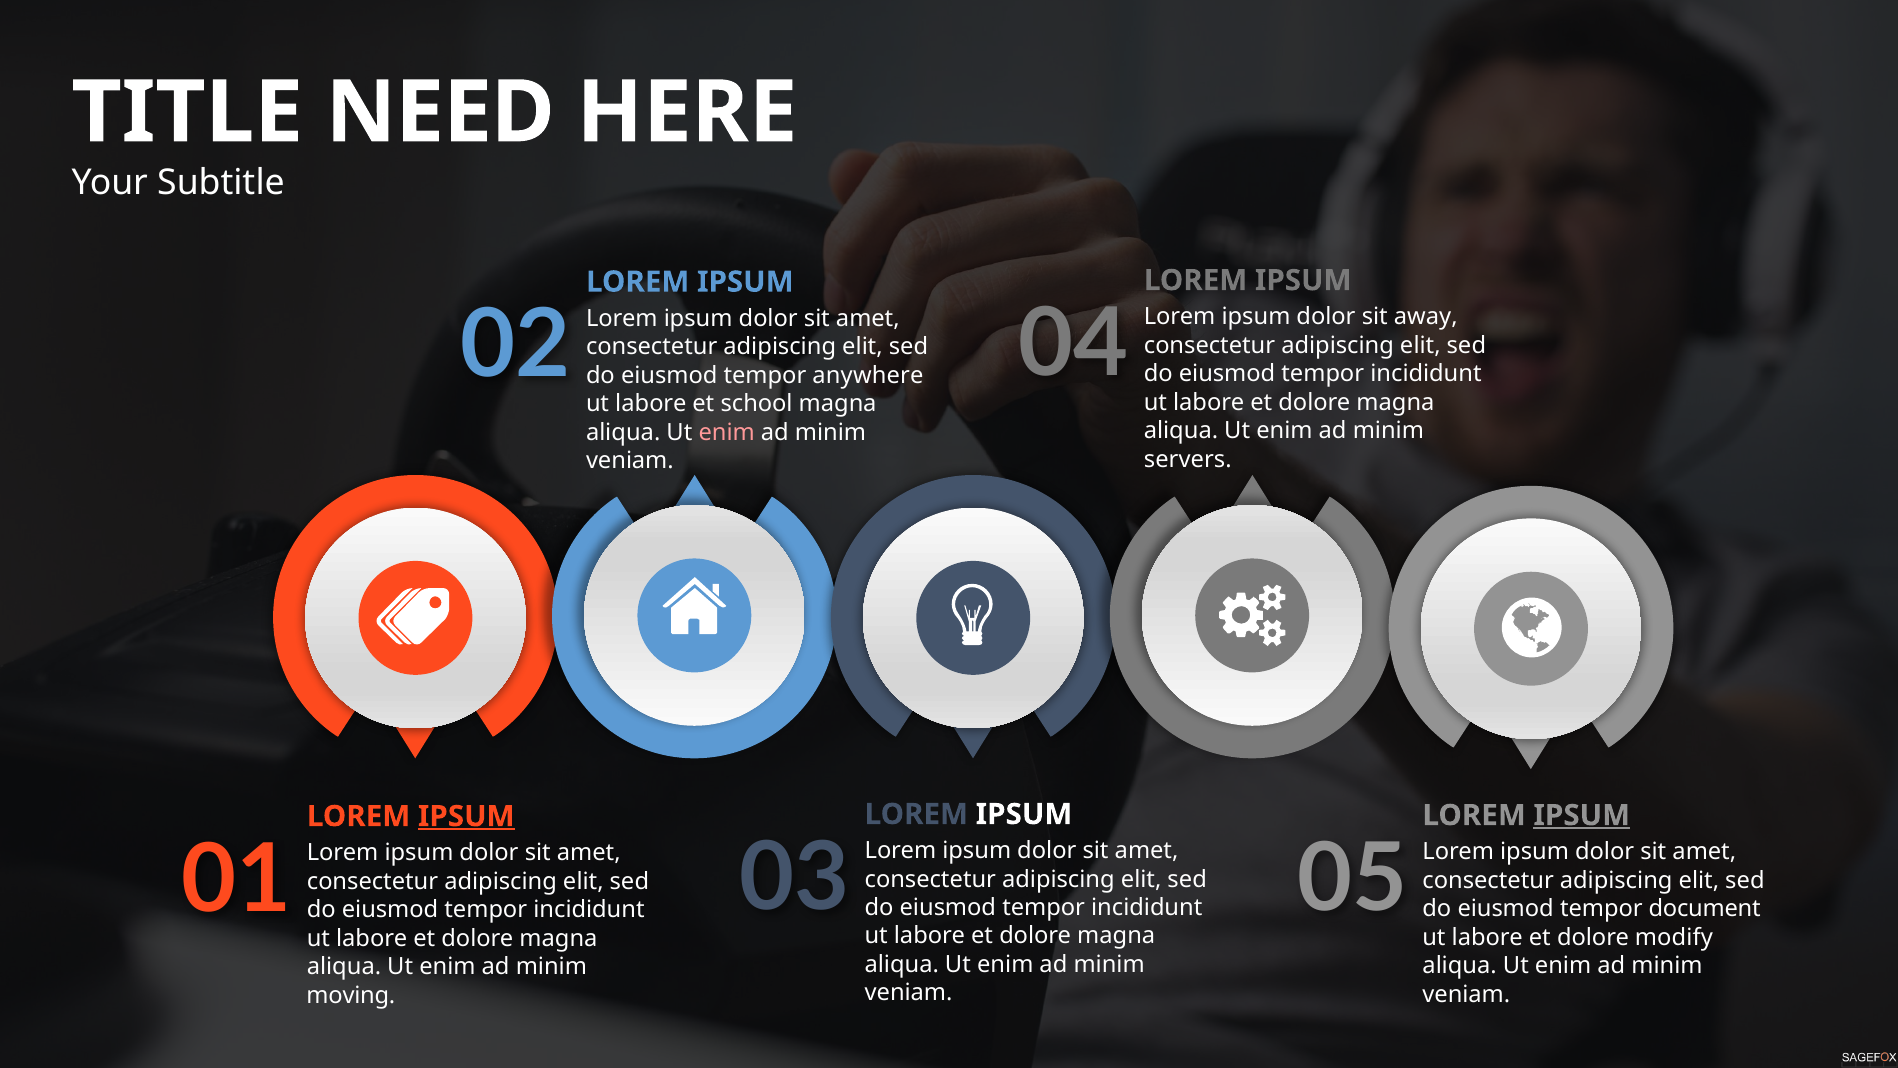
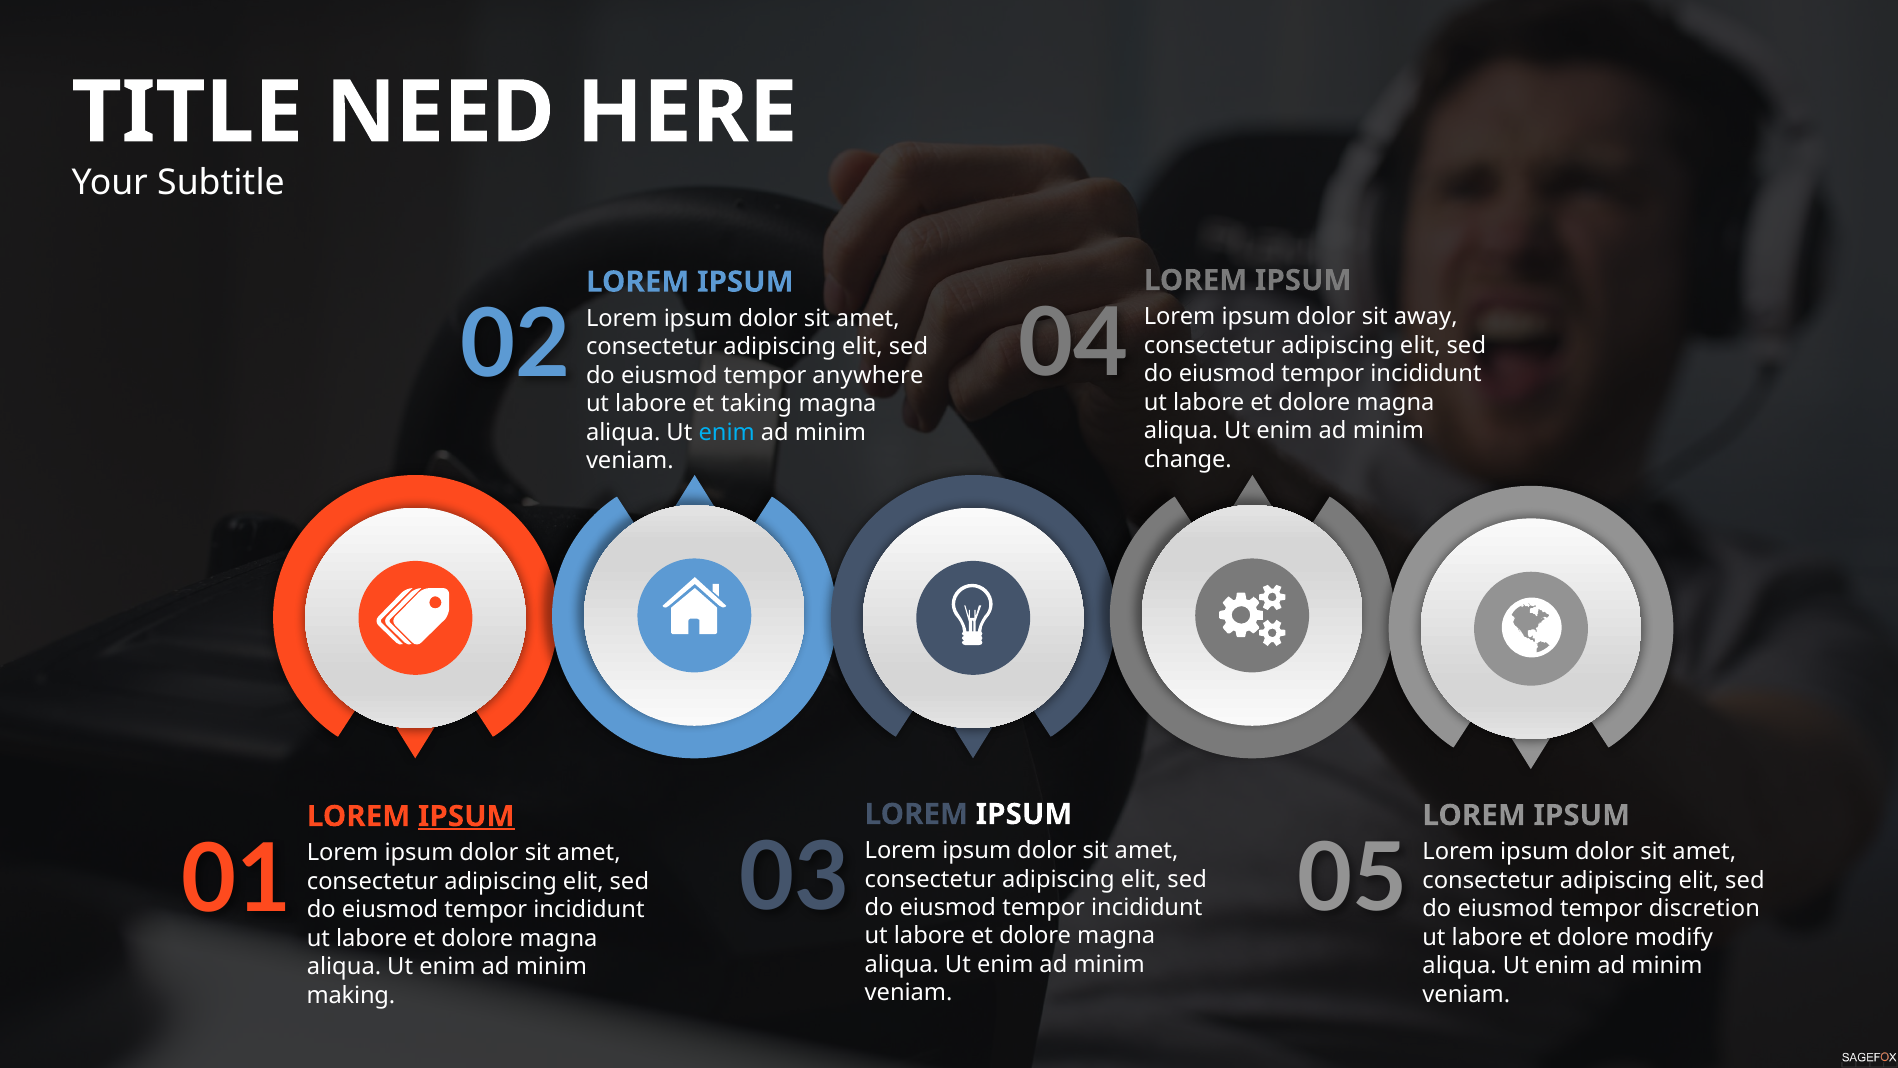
school: school -> taking
enim at (727, 432) colour: pink -> light blue
servers: servers -> change
IPSUM at (1582, 815) underline: present -> none
document: document -> discretion
moving: moving -> making
